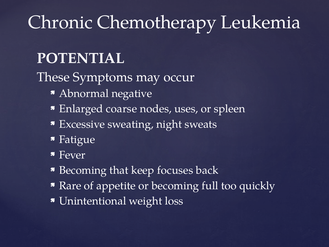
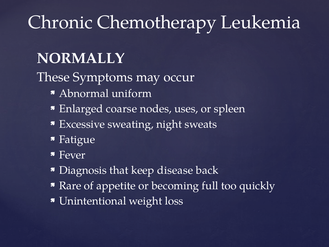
POTENTIAL: POTENTIAL -> NORMALLY
negative: negative -> uniform
Becoming at (83, 170): Becoming -> Diagnosis
focuses: focuses -> disease
